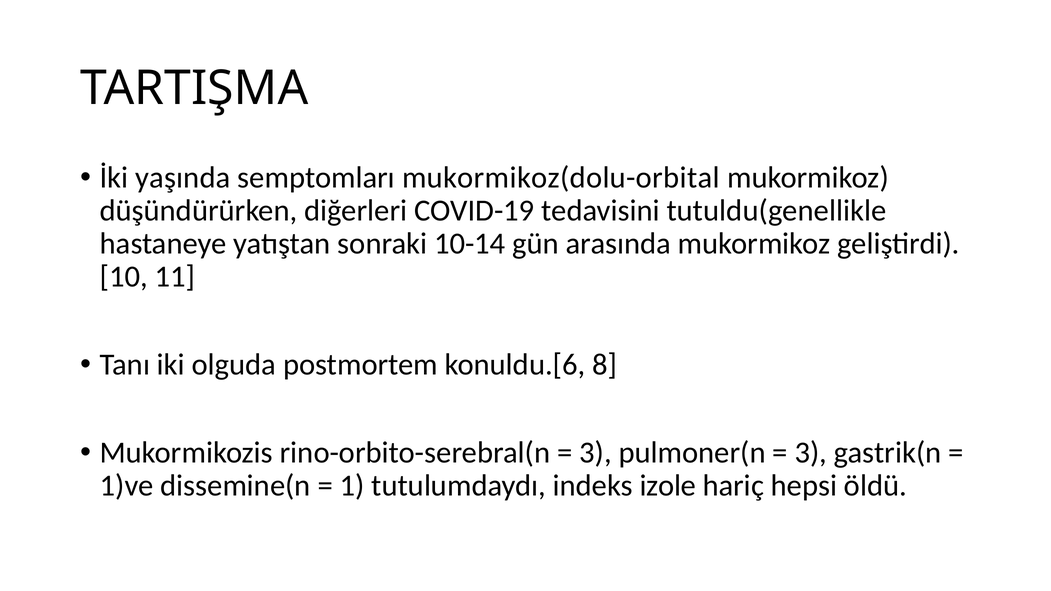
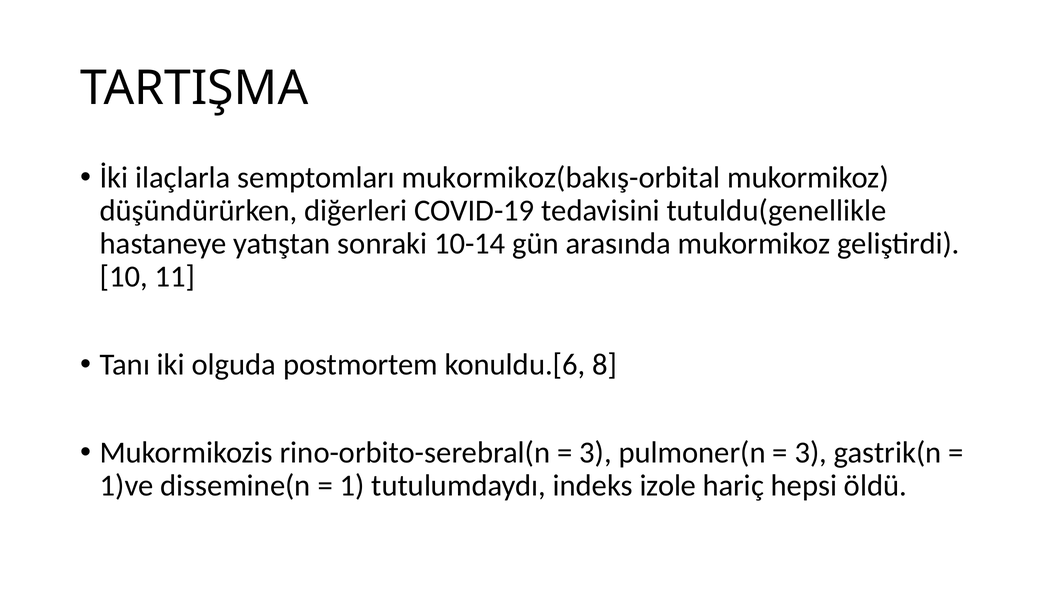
yaşında: yaşında -> ilaçlarla
mukormikoz(dolu-orbital: mukormikoz(dolu-orbital -> mukormikoz(bakış-orbital
